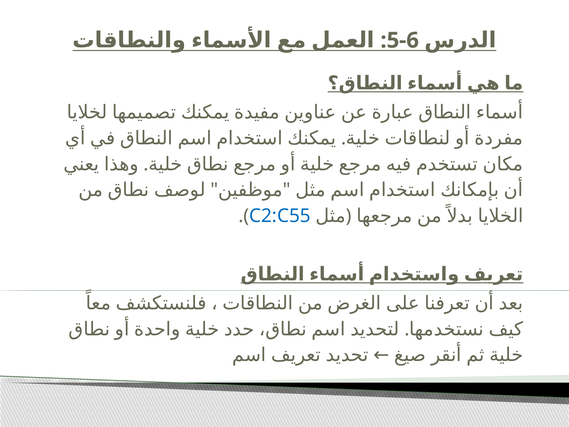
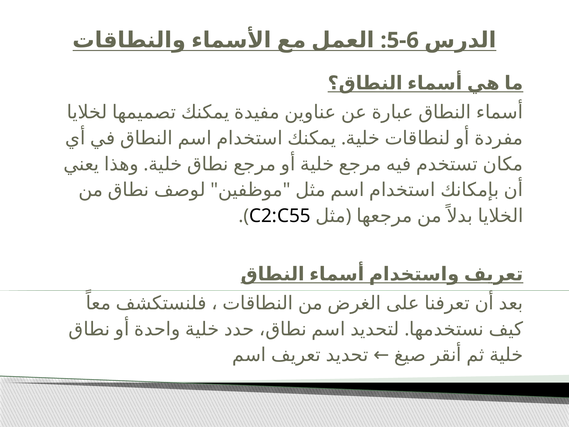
C2:C55 colour: blue -> black
